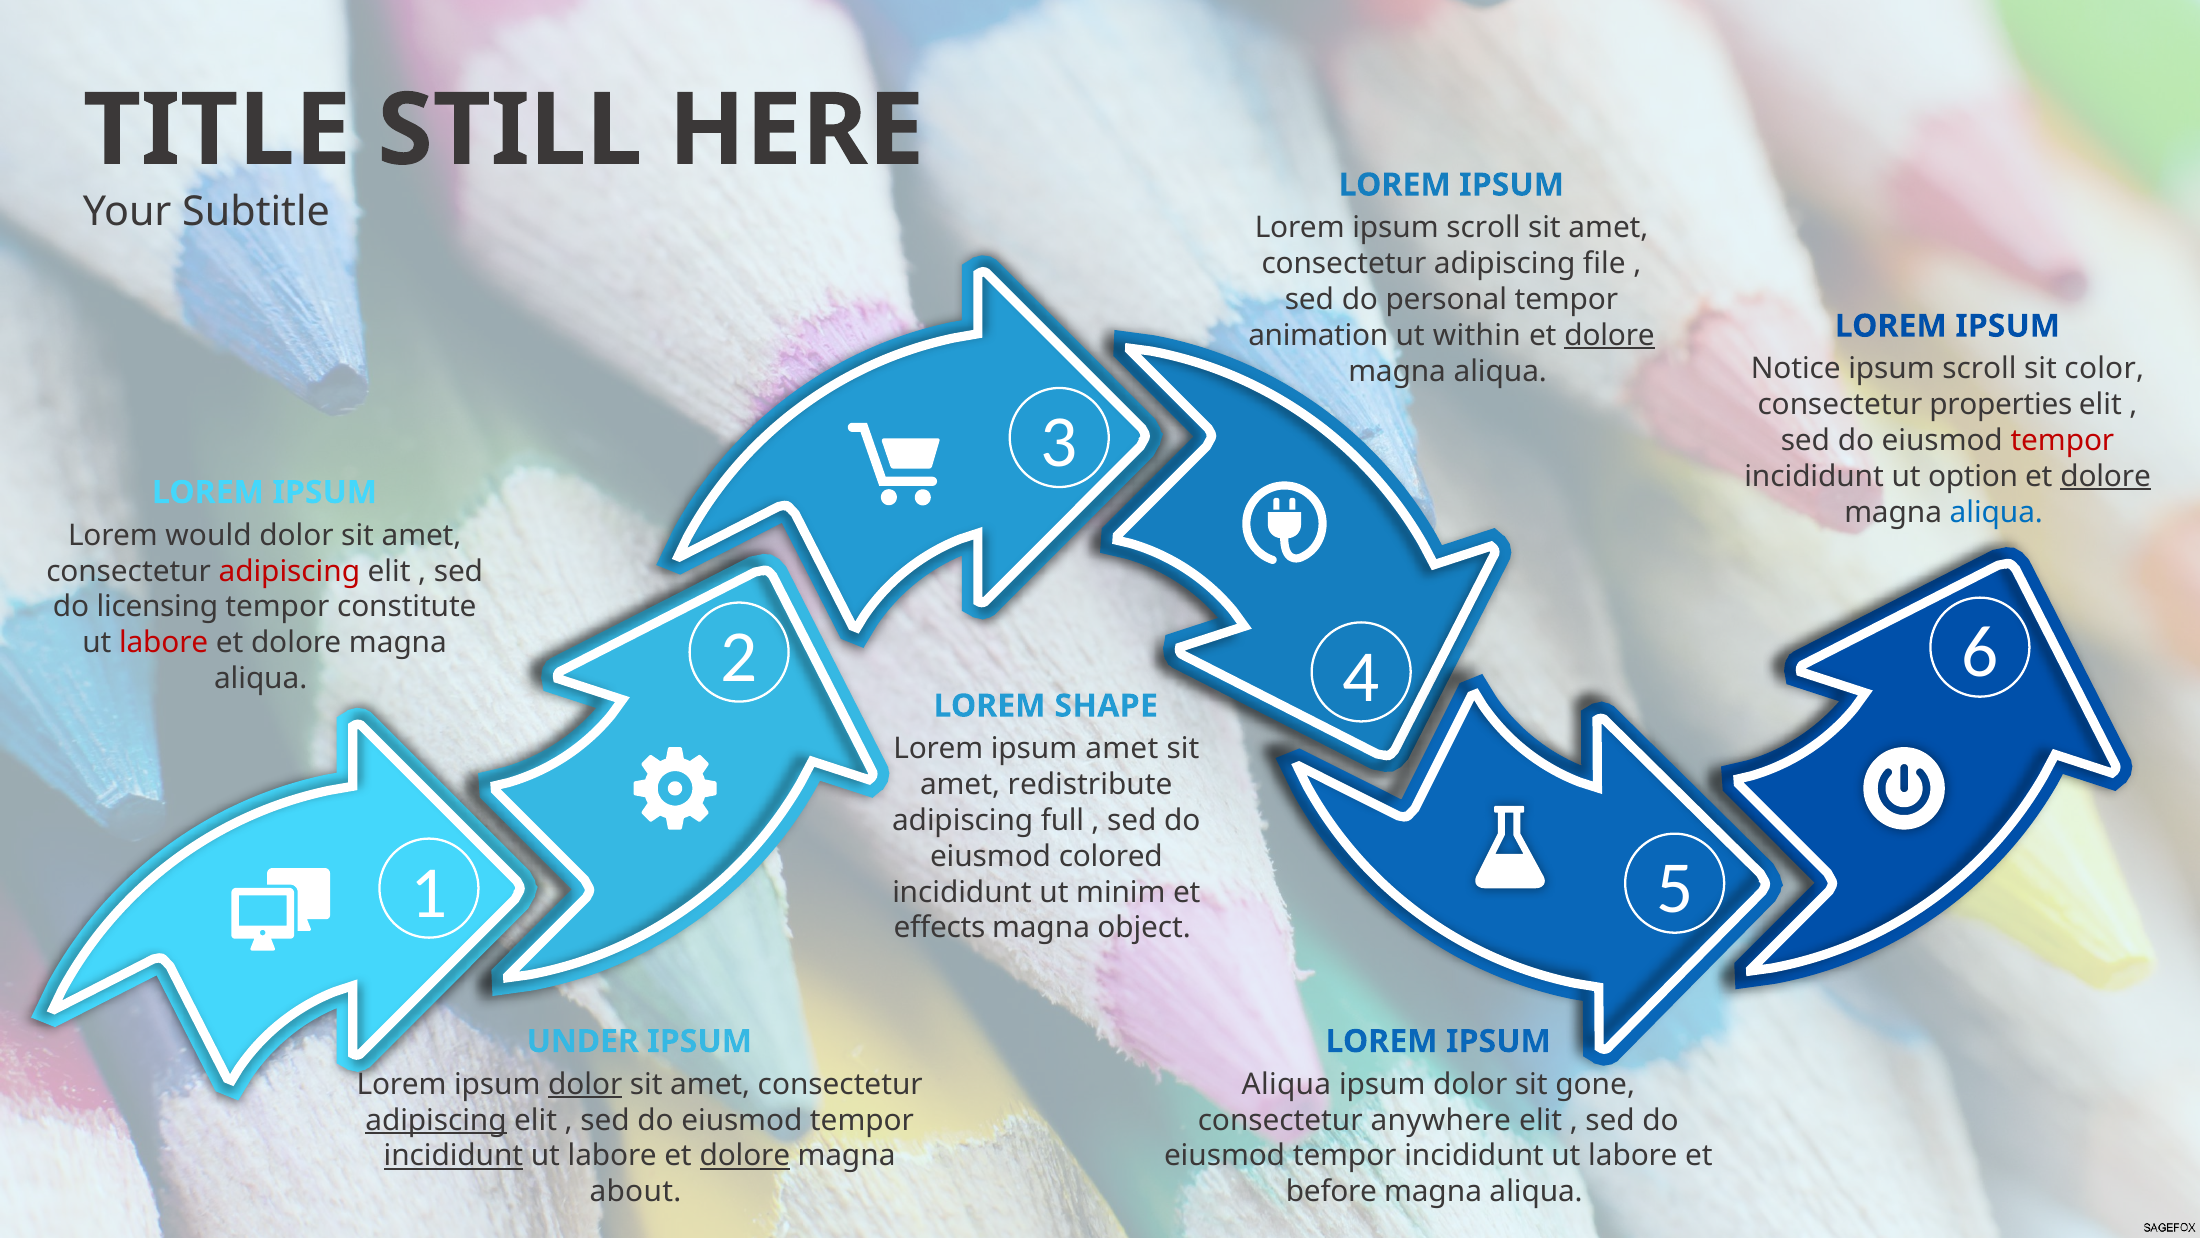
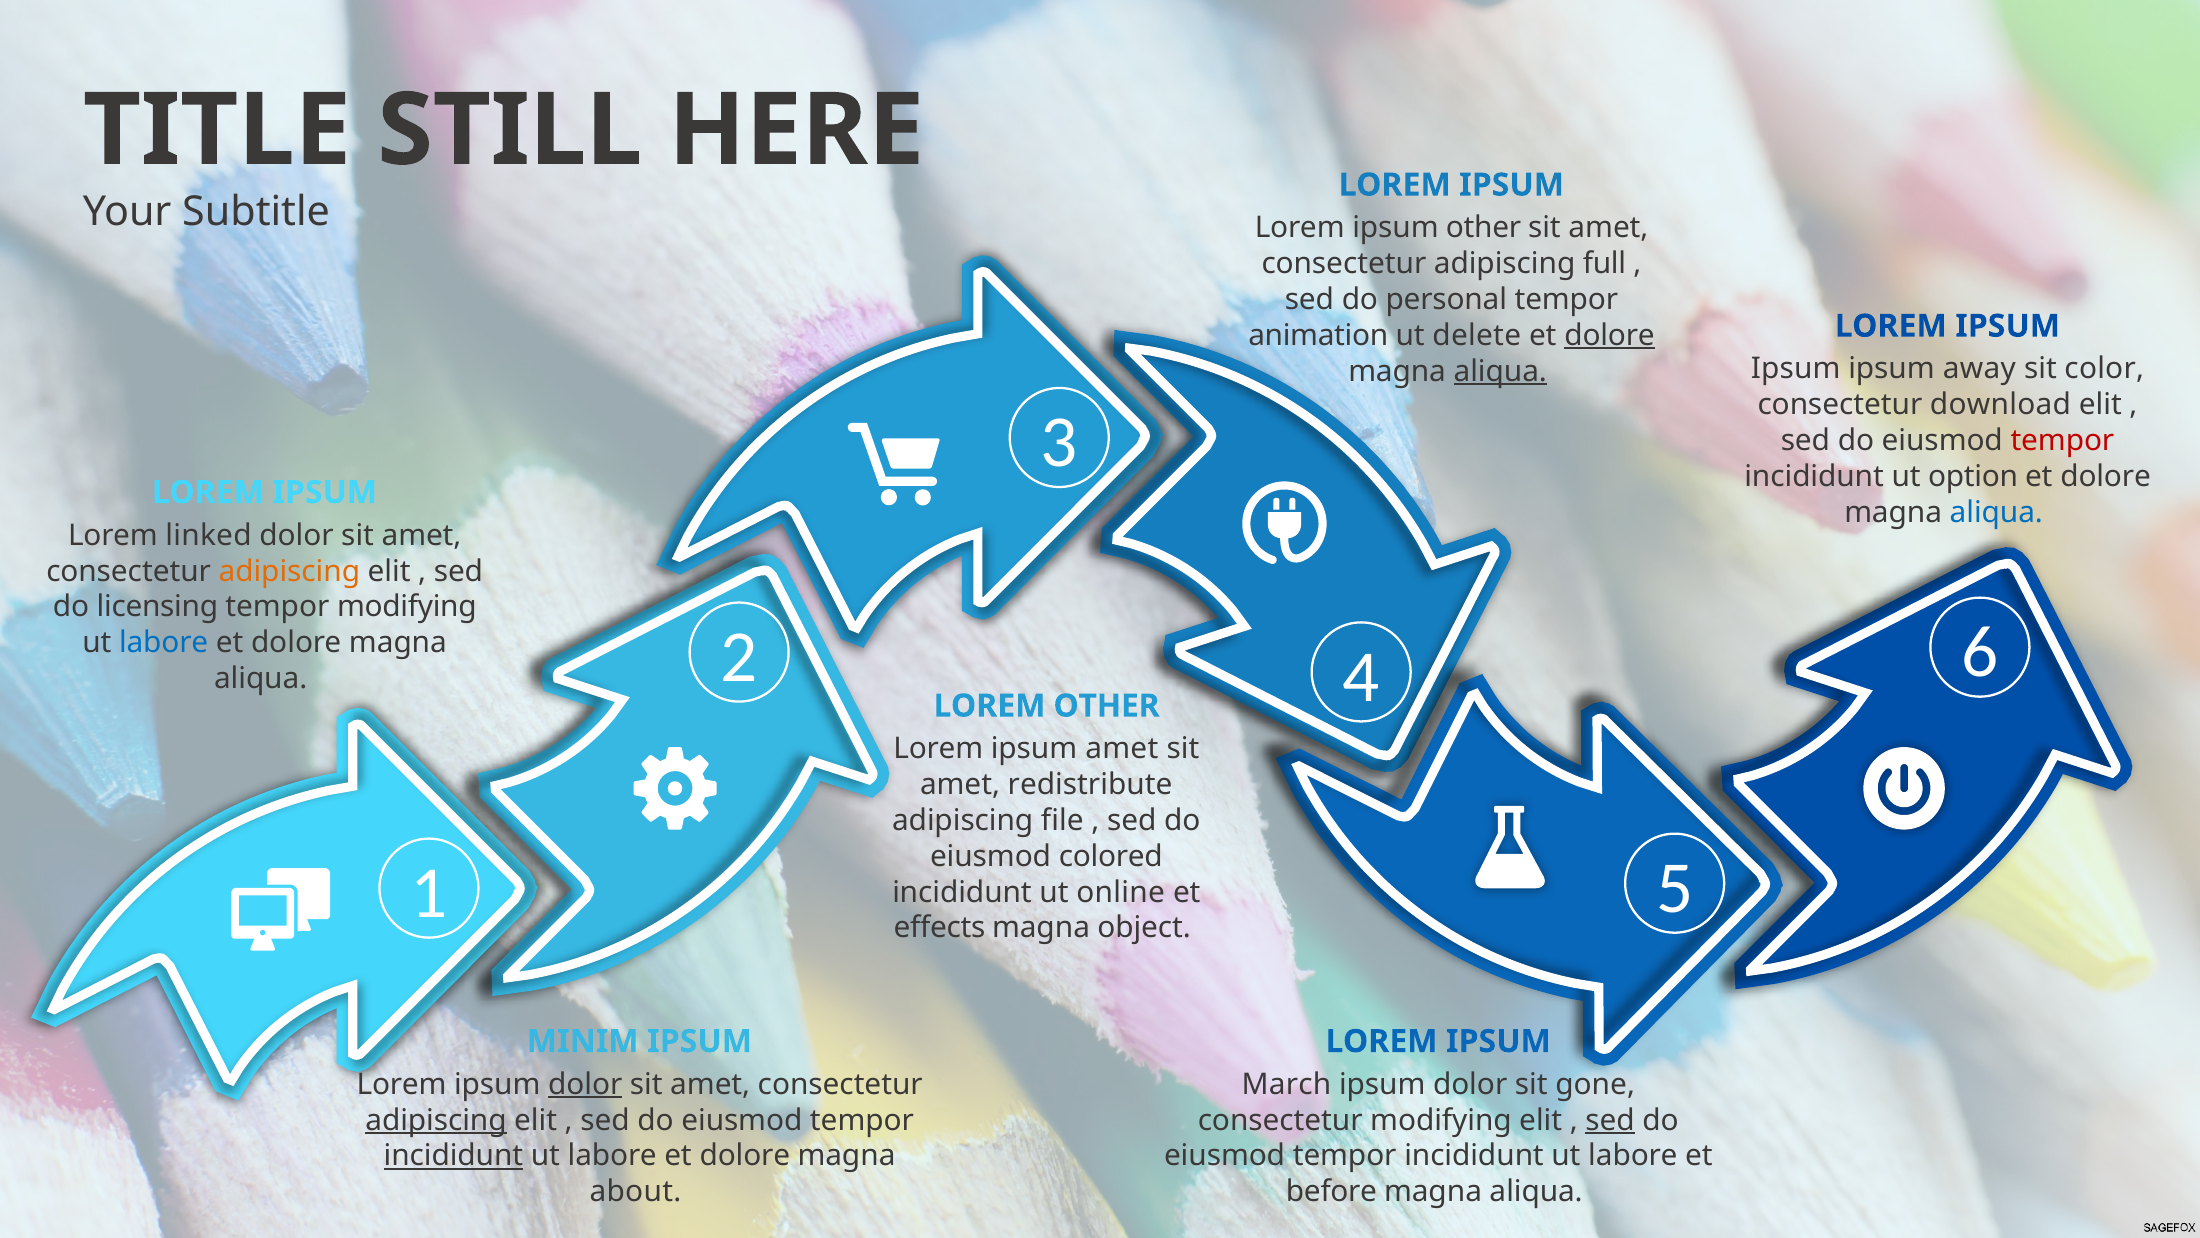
Lorem ipsum scroll: scroll -> other
file: file -> full
within: within -> delete
Notice at (1796, 369): Notice -> Ipsum
scroll at (1979, 369): scroll -> away
aliqua at (1500, 371) underline: none -> present
properties: properties -> download
dolore at (2106, 476) underline: present -> none
would: would -> linked
adipiscing at (289, 571) colour: red -> orange
tempor constitute: constitute -> modifying
labore at (164, 643) colour: red -> blue
LOREM SHAPE: SHAPE -> OTHER
full: full -> file
minim: minim -> online
UNDER: UNDER -> MINIM
Aliqua at (1286, 1084): Aliqua -> March
consectetur anywhere: anywhere -> modifying
sed at (1610, 1120) underline: none -> present
dolore at (745, 1156) underline: present -> none
